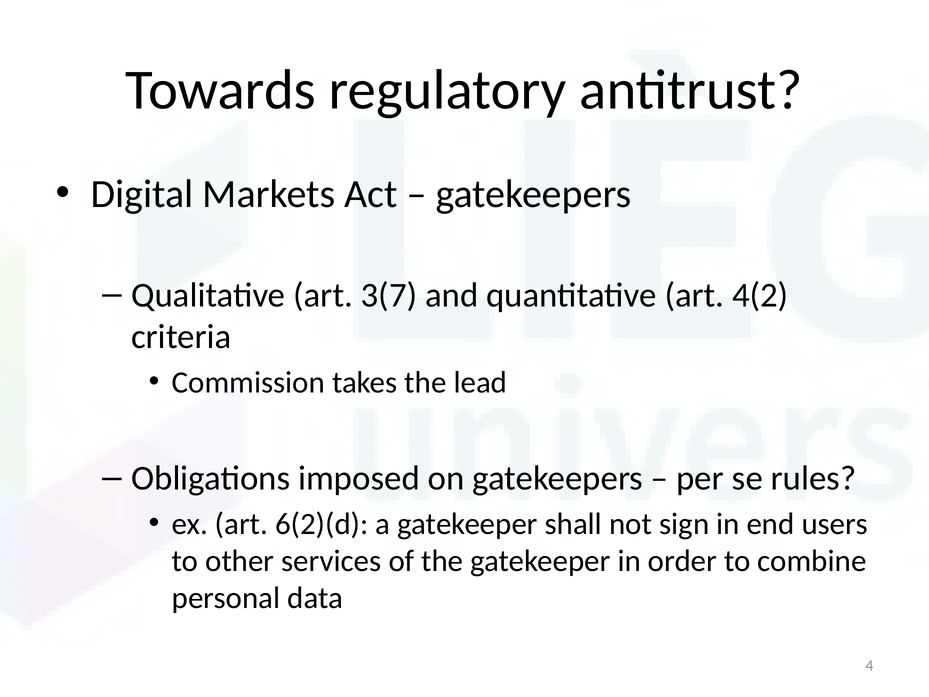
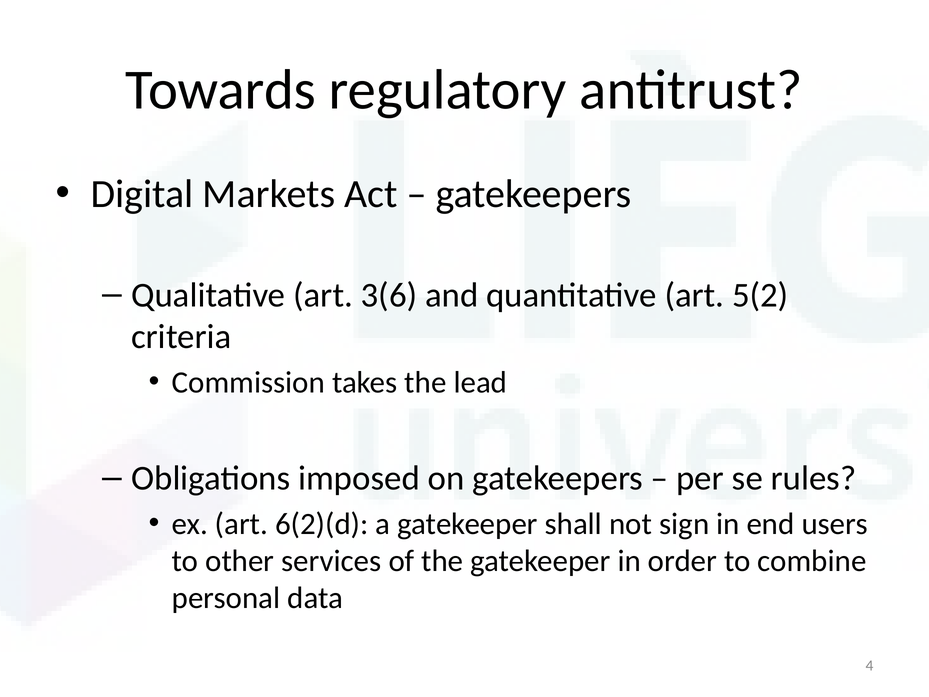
3(7: 3(7 -> 3(6
4(2: 4(2 -> 5(2
